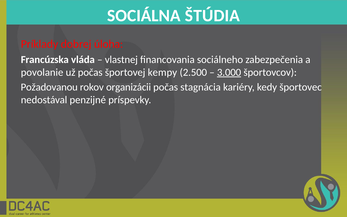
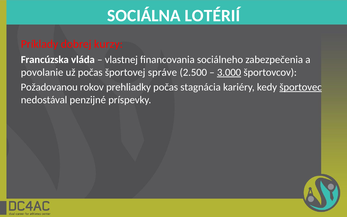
ŠTÚDIA: ŠTÚDIA -> LOTÉRIÍ
úloha: úloha -> kurzy
kempy: kempy -> správe
organizácii: organizácii -> prehliadky
športovec underline: none -> present
